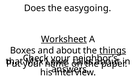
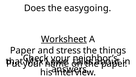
Boxes at (23, 50): Boxes -> Paper
and about: about -> stress
things underline: present -> none
